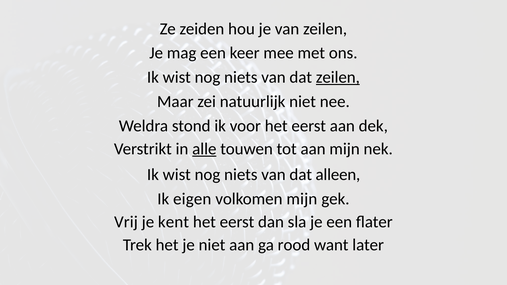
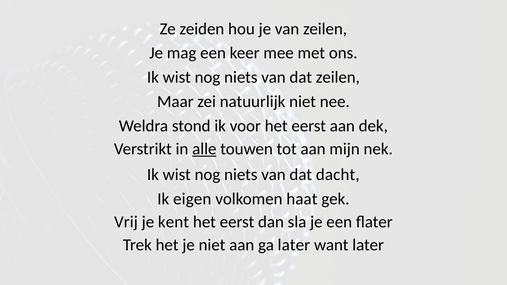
zeilen at (338, 77) underline: present -> none
alleen: alleen -> dacht
volkomen mijn: mijn -> haat
ga rood: rood -> later
